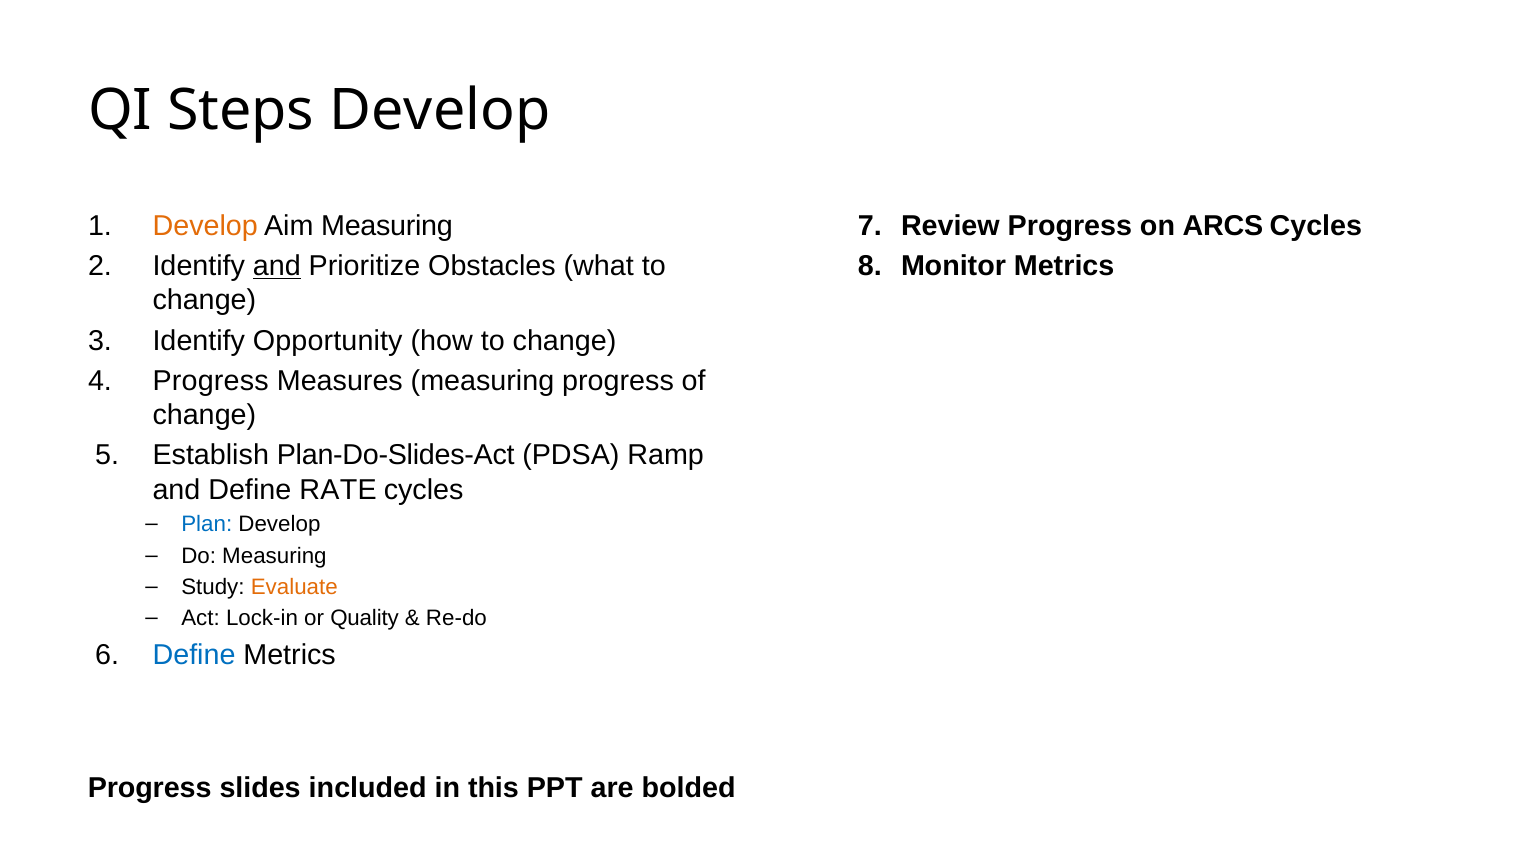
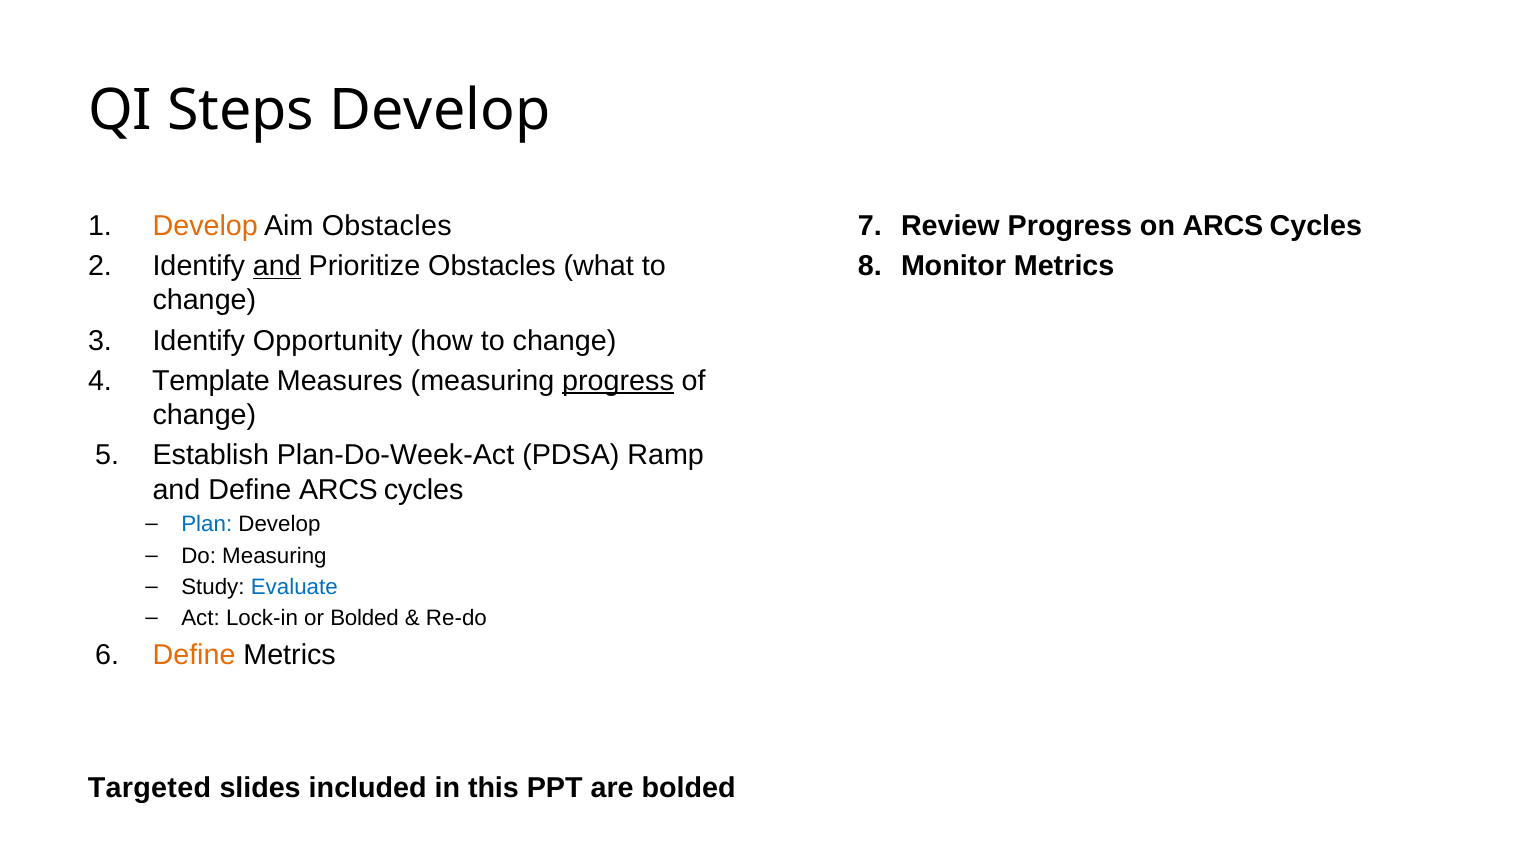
Aim Measuring: Measuring -> Obstacles
Progress at (211, 381): Progress -> Template
progress at (618, 381) underline: none -> present
Plan-Do-Slides-Act: Plan-Do-Slides-Act -> Plan-Do-Week-Act
Define RATE: RATE -> ARCS
Evaluate colour: orange -> blue
or Quality: Quality -> Bolded
Define at (194, 655) colour: blue -> orange
Progress at (150, 788): Progress -> Targeted
